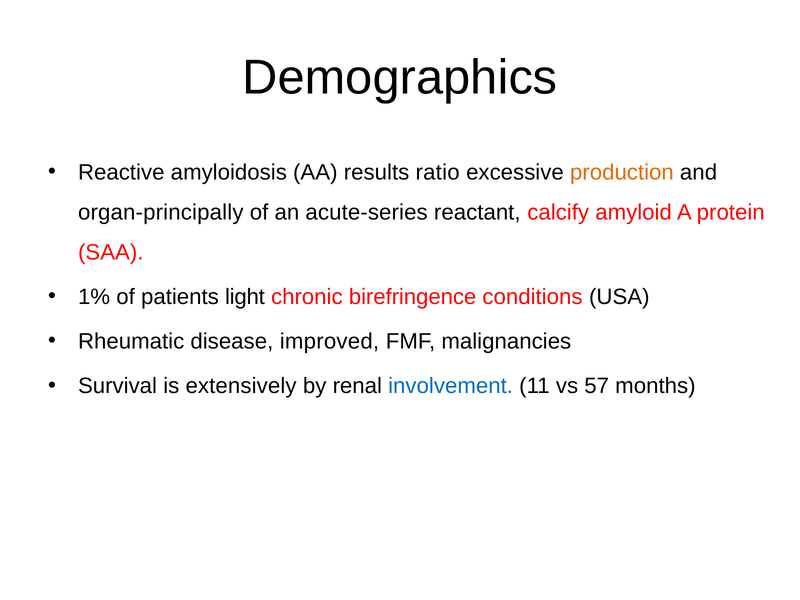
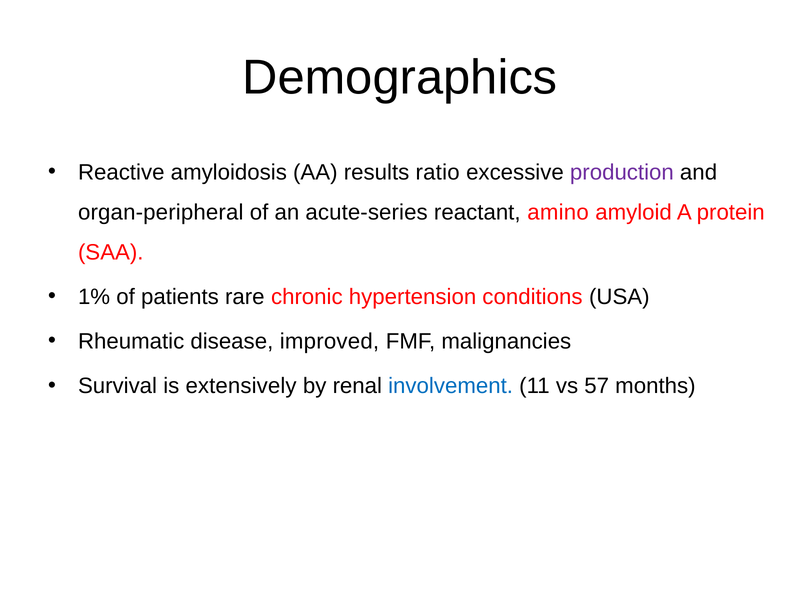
production colour: orange -> purple
organ-principally: organ-principally -> organ-peripheral
calcify: calcify -> amino
light: light -> rare
birefringence: birefringence -> hypertension
